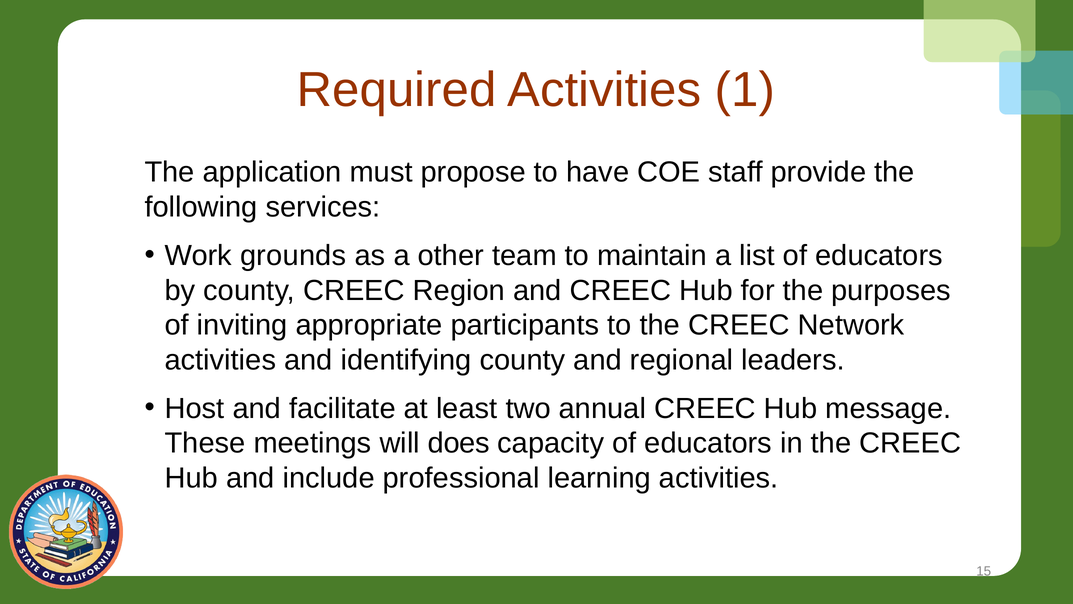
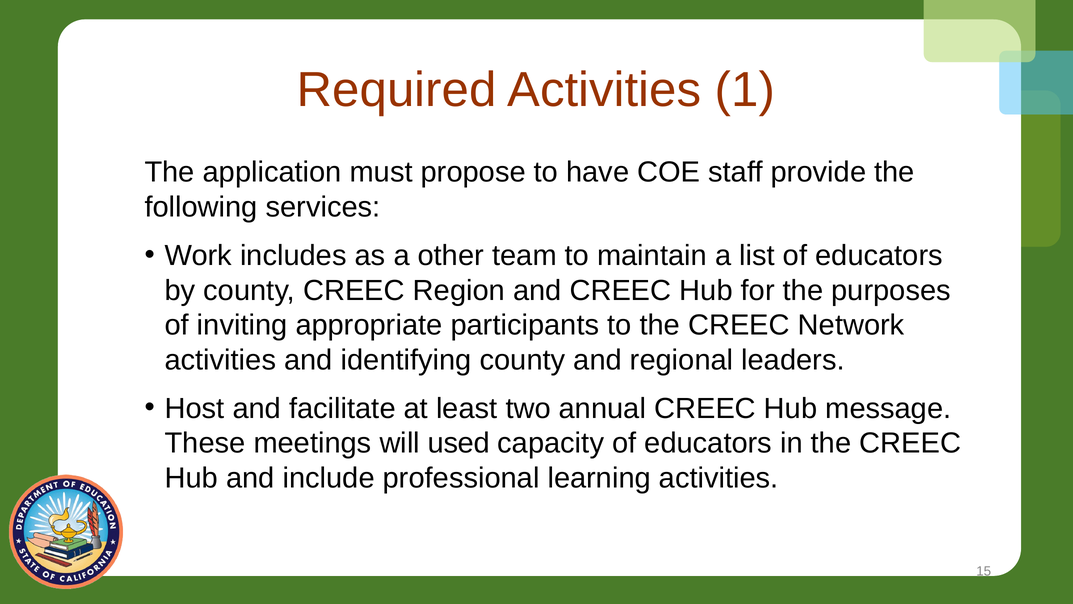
grounds: grounds -> includes
does: does -> used
